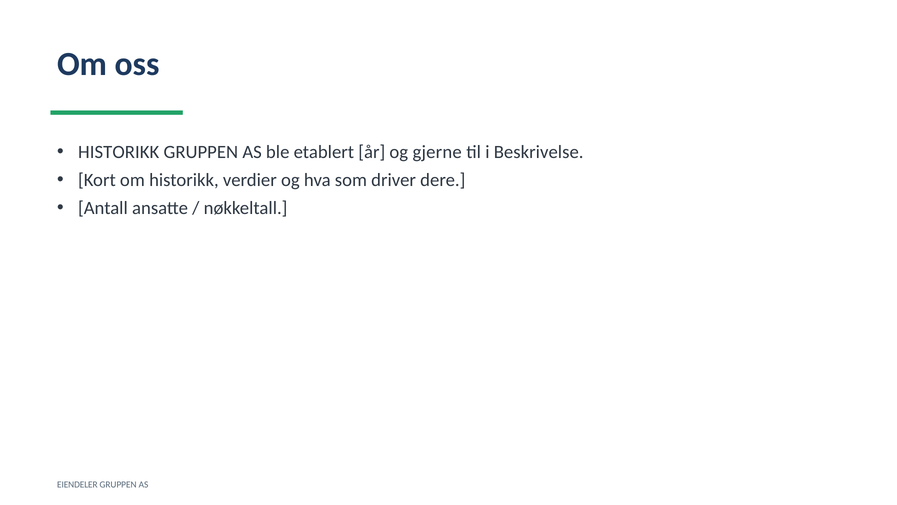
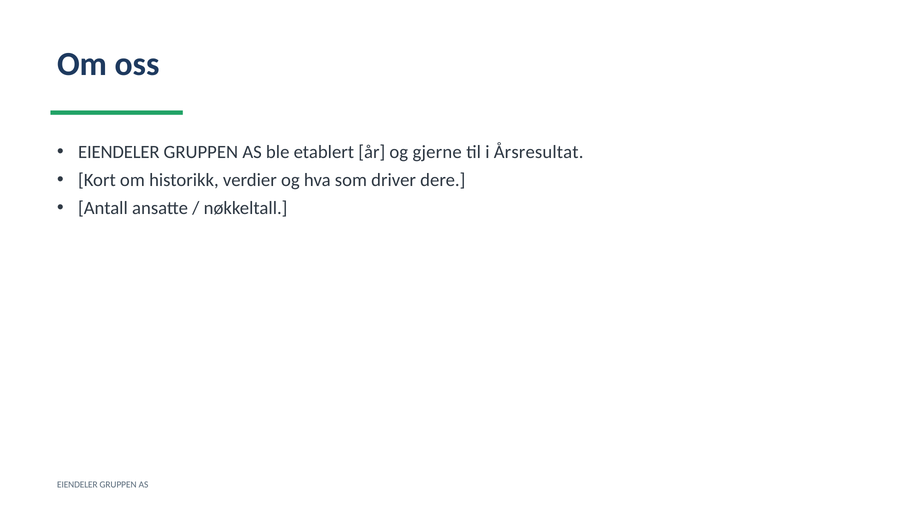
HISTORIKK at (119, 152): HISTORIKK -> EIENDELER
Beskrivelse: Beskrivelse -> Årsresultat
